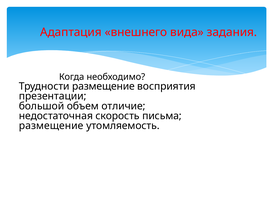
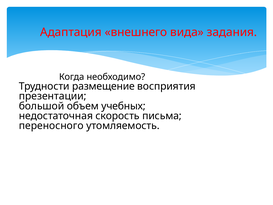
отличие: отличие -> учебных
размещение at (51, 126): размещение -> переносного
